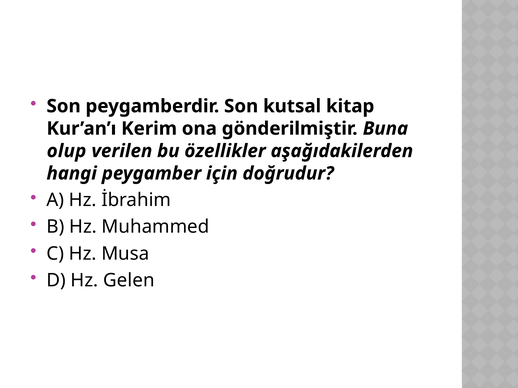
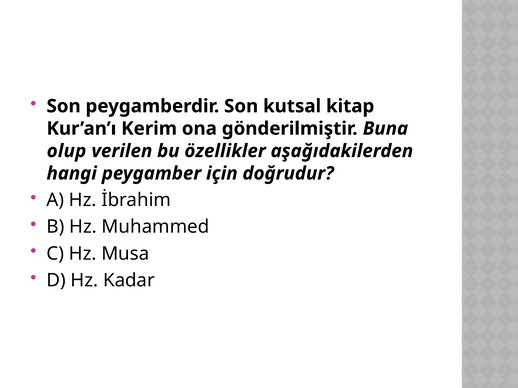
Gelen: Gelen -> Kadar
